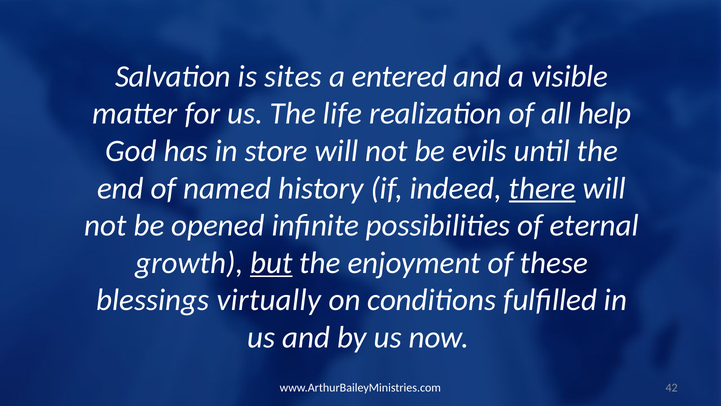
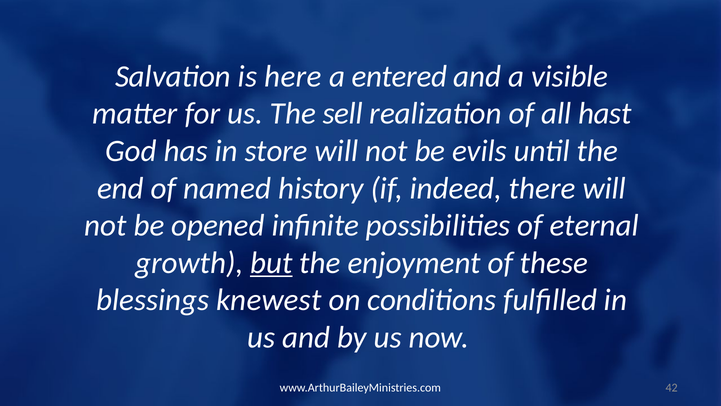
sites: sites -> here
life: life -> sell
help: help -> hast
there underline: present -> none
virtually: virtually -> knewest
